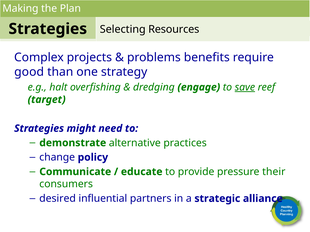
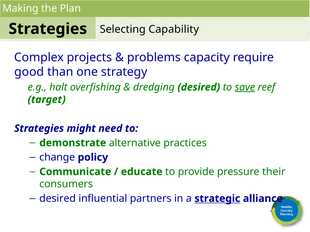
Resources: Resources -> Capability
benefits: benefits -> capacity
dredging engage: engage -> desired
strategic underline: none -> present
